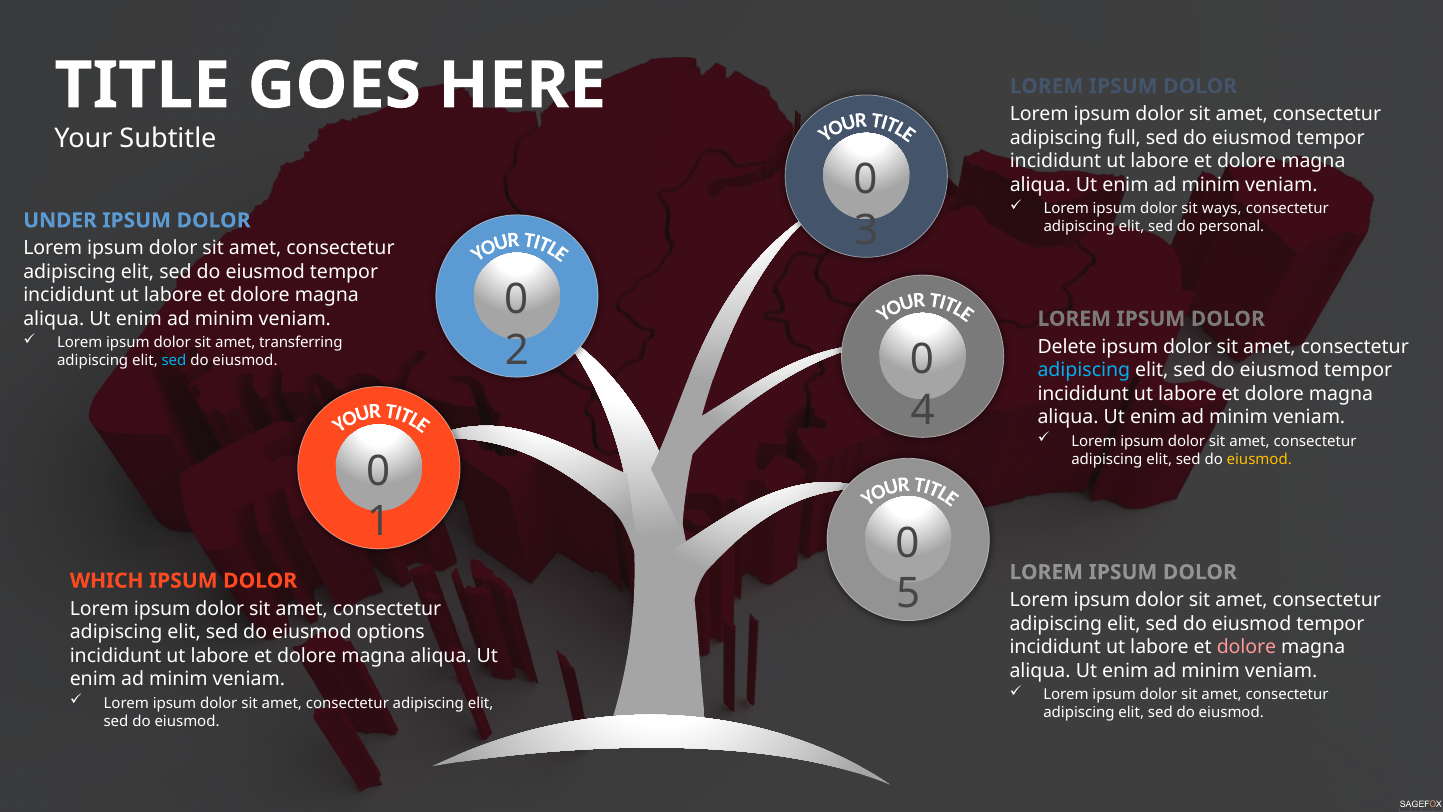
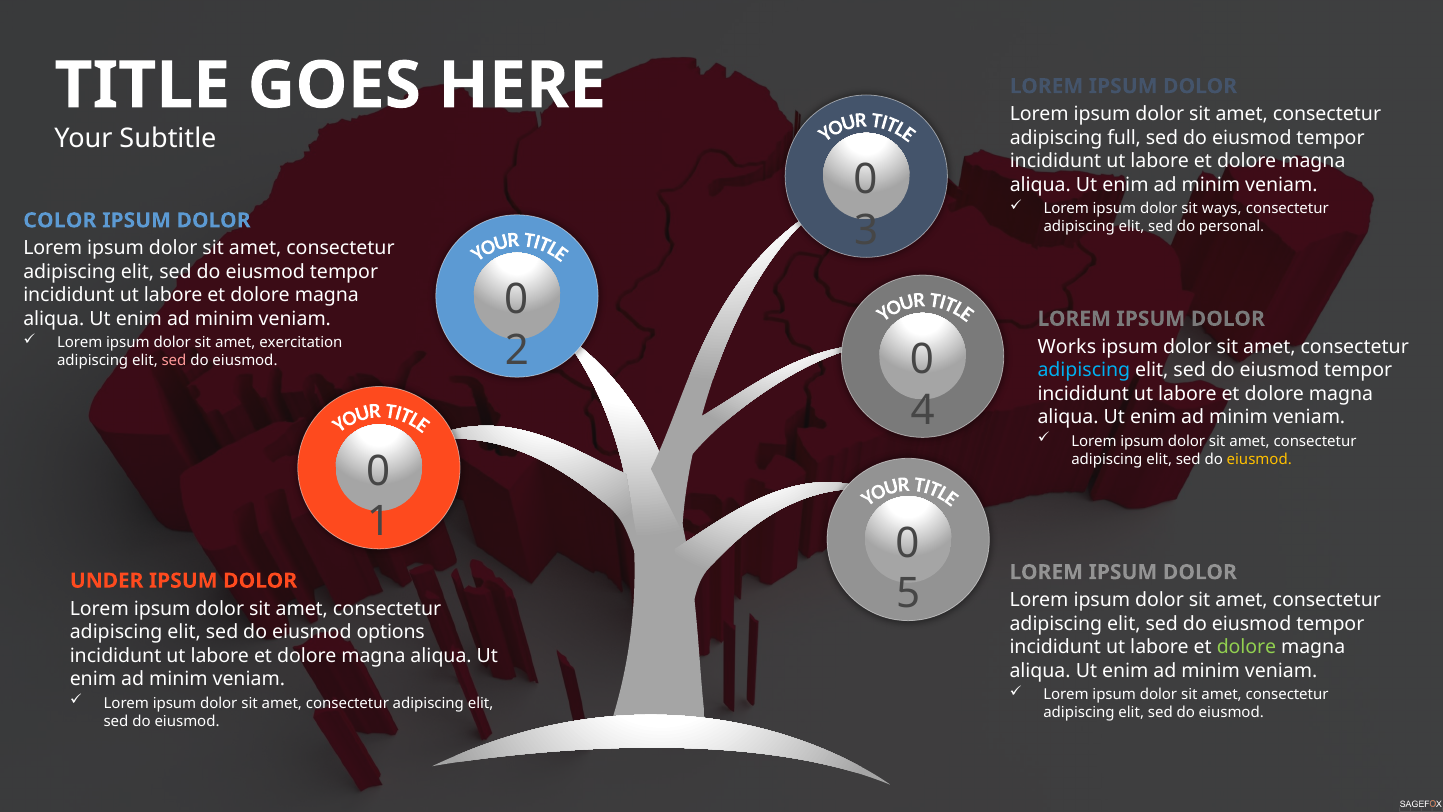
UNDER: UNDER -> COLOR
transferring: transferring -> exercitation
Delete: Delete -> Works
sed at (174, 361) colour: light blue -> pink
WHICH: WHICH -> UNDER
dolore at (1246, 647) colour: pink -> light green
